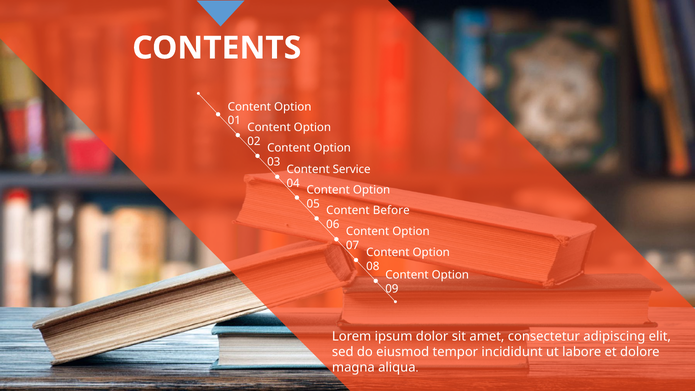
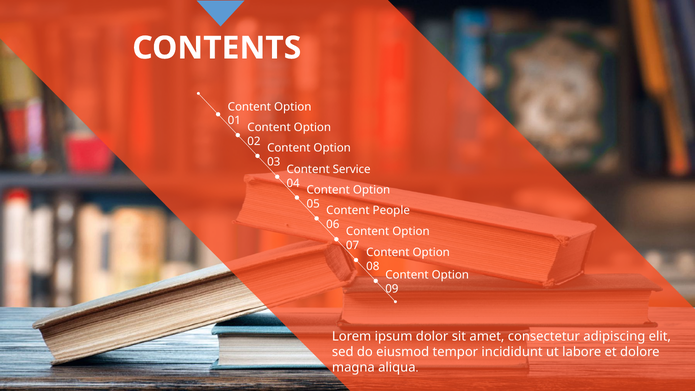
Before: Before -> People
